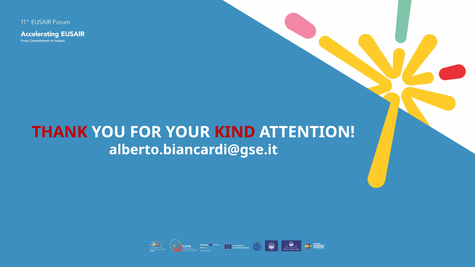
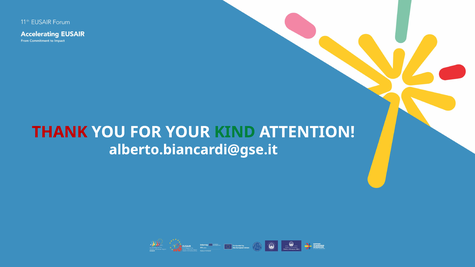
KIND colour: red -> green
